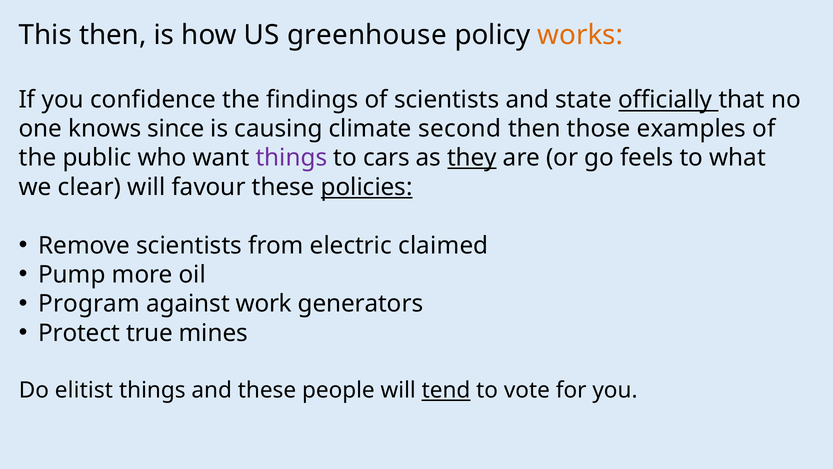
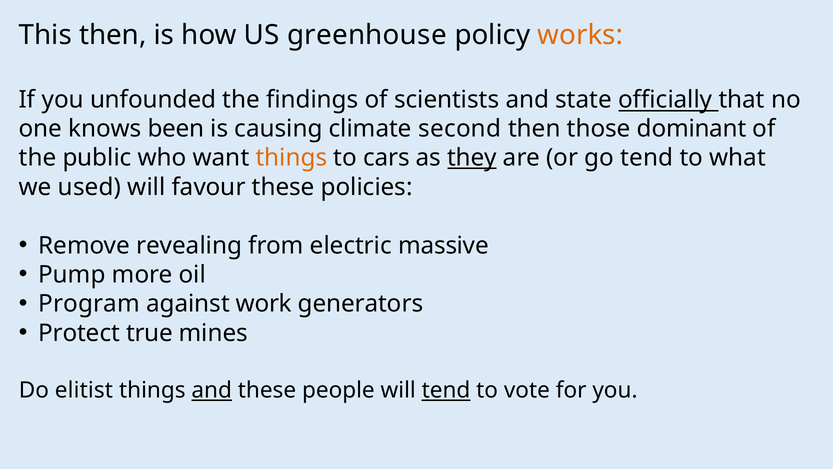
confidence: confidence -> unfounded
since: since -> been
examples: examples -> dominant
things at (291, 158) colour: purple -> orange
go feels: feels -> tend
clear: clear -> used
policies underline: present -> none
Remove scientists: scientists -> revealing
claimed: claimed -> massive
and at (212, 390) underline: none -> present
